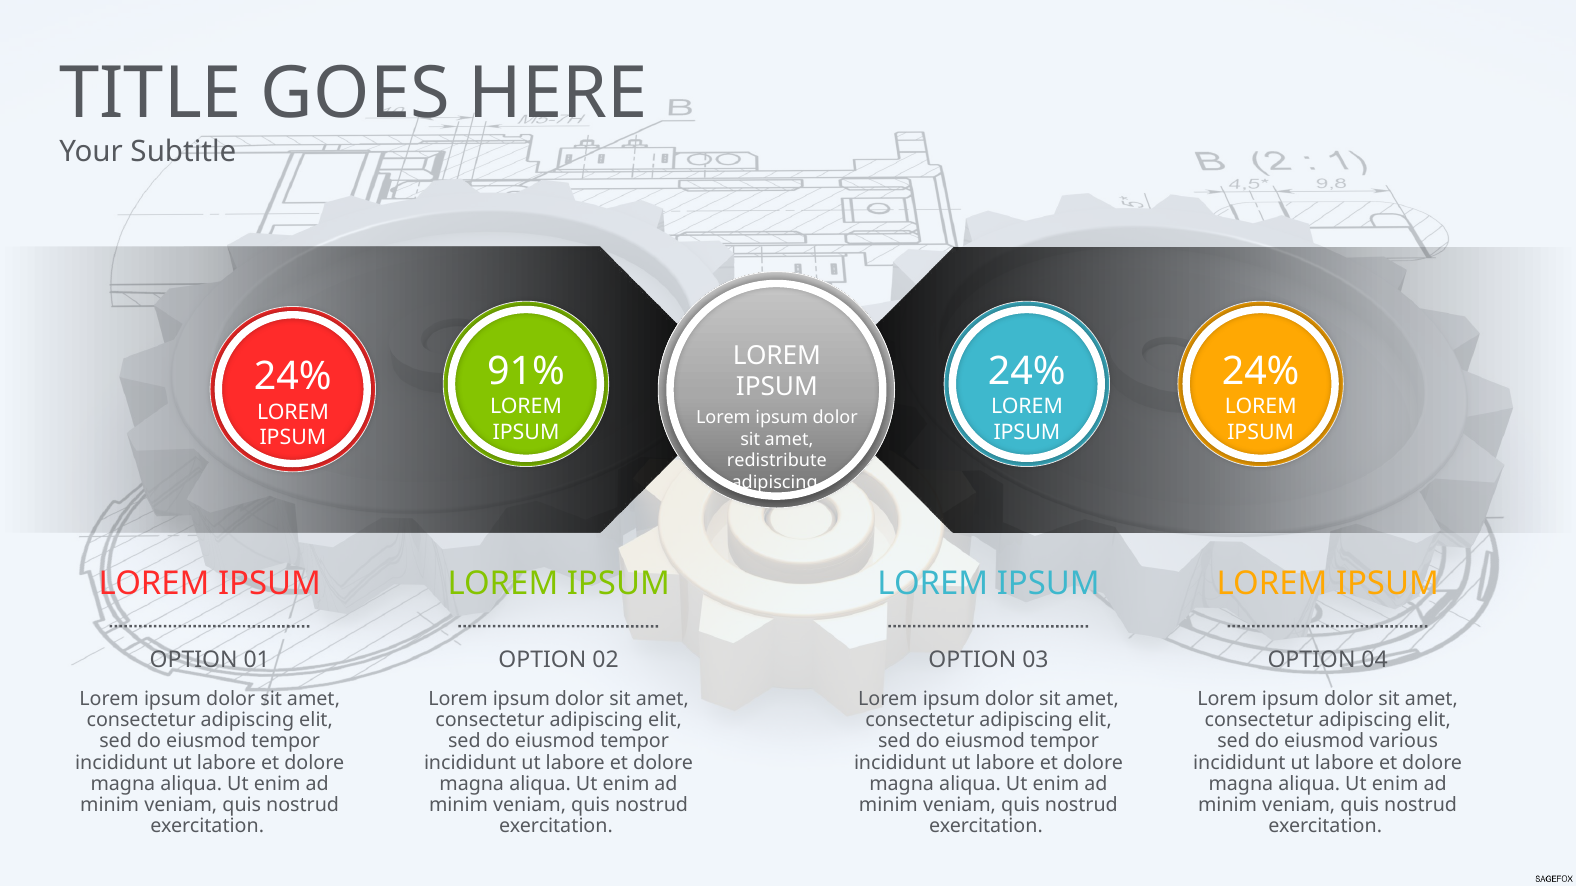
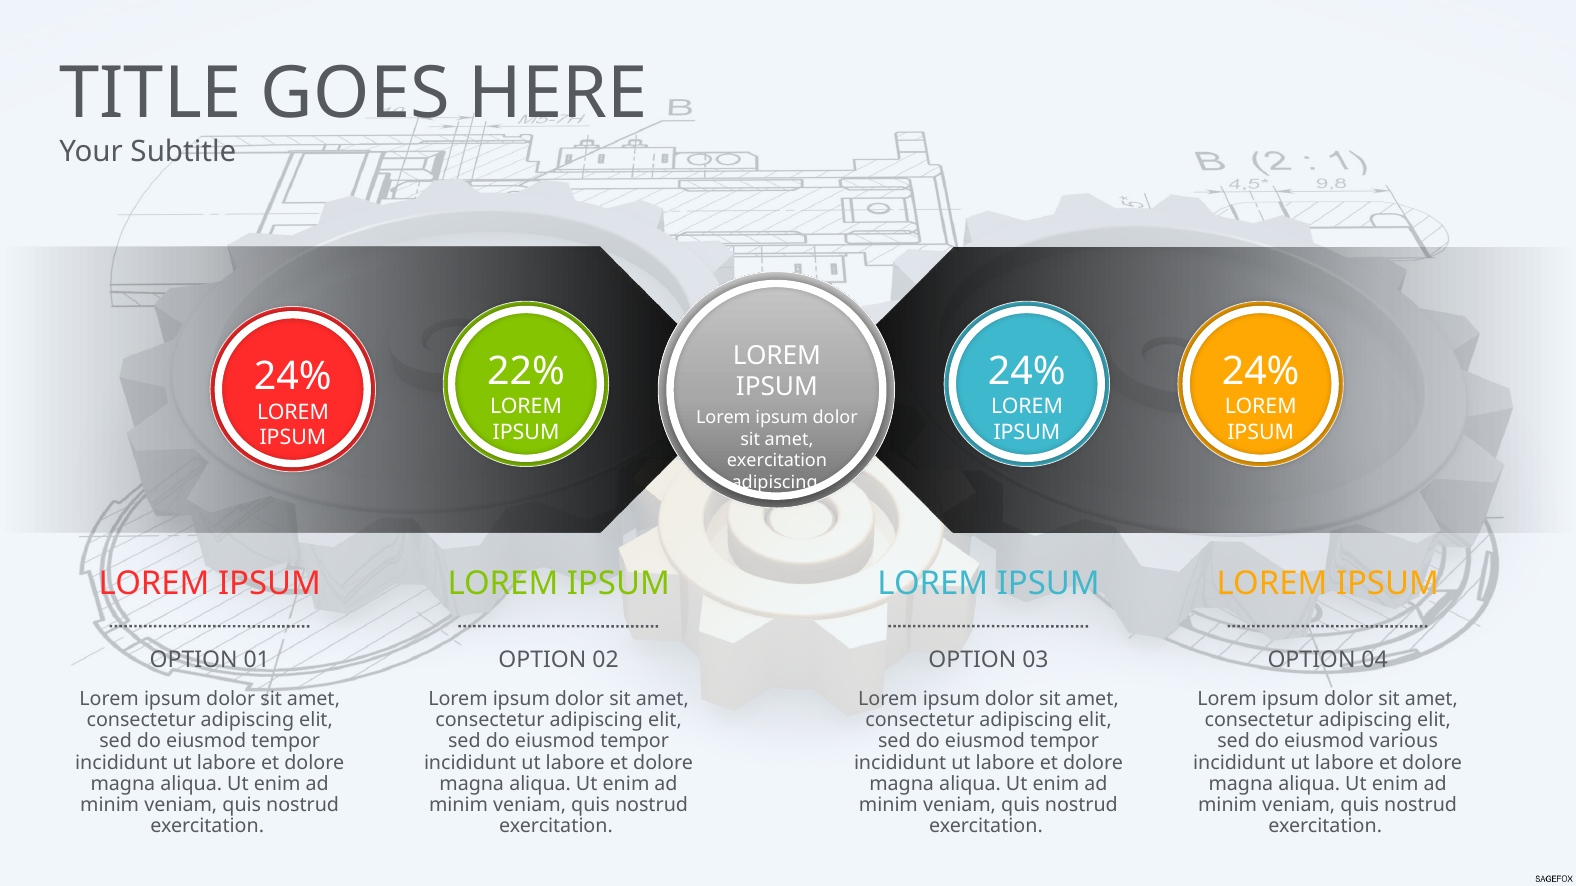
91%: 91% -> 22%
redistribute at (777, 461): redistribute -> exercitation
